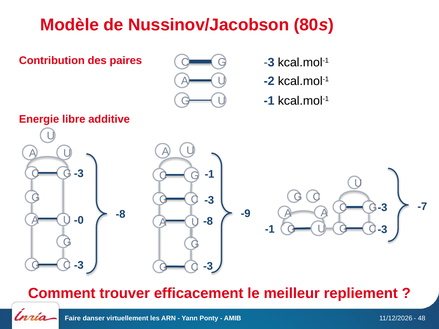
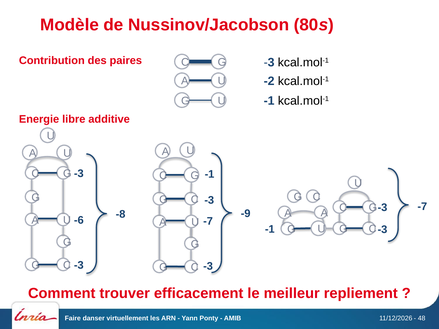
-0: -0 -> -6
-8 at (208, 221): -8 -> -7
